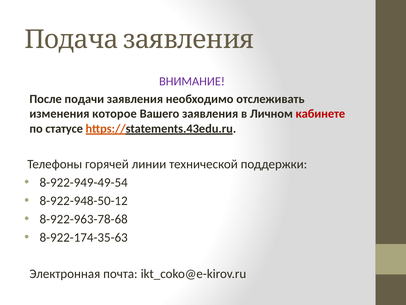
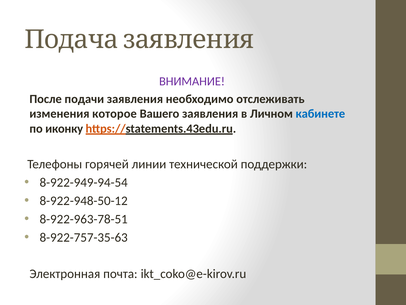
кабинете colour: red -> blue
статусе: статусе -> иконку
8-922-949-49-54: 8-922-949-49-54 -> 8-922-949-94-54
8-922-963-78-68: 8-922-963-78-68 -> 8-922-963-78-51
8-922-174-35-63: 8-922-174-35-63 -> 8-922-757-35-63
